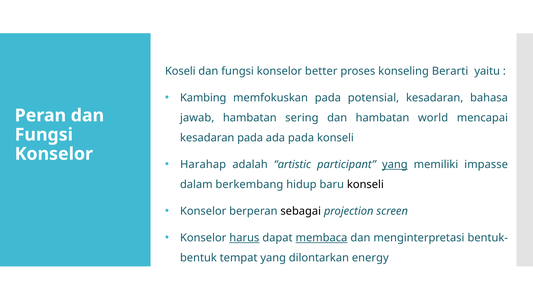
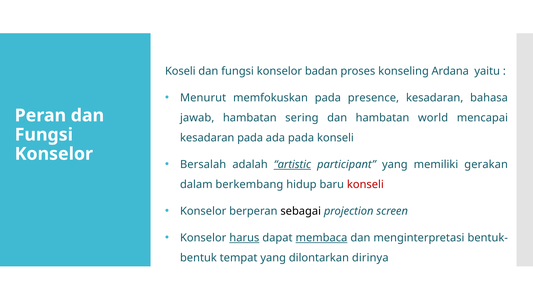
better: better -> badan
Berarti: Berarti -> Ardana
Kambing: Kambing -> Menurut
potensial: potensial -> presence
Harahap: Harahap -> Bersalah
artistic underline: none -> present
yang at (395, 164) underline: present -> none
impasse: impasse -> gerakan
konseli at (365, 184) colour: black -> red
energy: energy -> dirinya
